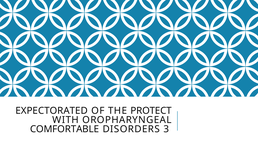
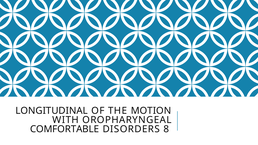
EXPECTORATED: EXPECTORATED -> LONGITUDINAL
PROTECT: PROTECT -> MOTION
3: 3 -> 8
